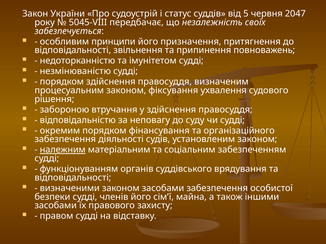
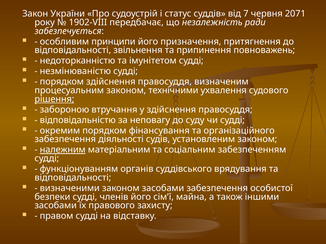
5: 5 -> 7
2047: 2047 -> 2071
5045-VIII: 5045-VIII -> 1902-VIII
своїх: своїх -> ради
фіксування: фіксування -> технічними
рішення underline: none -> present
